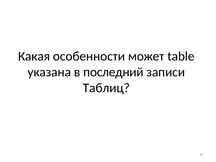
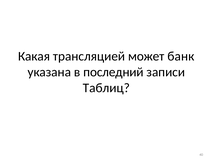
особенности: особенности -> трансляцией
table: table -> банк
